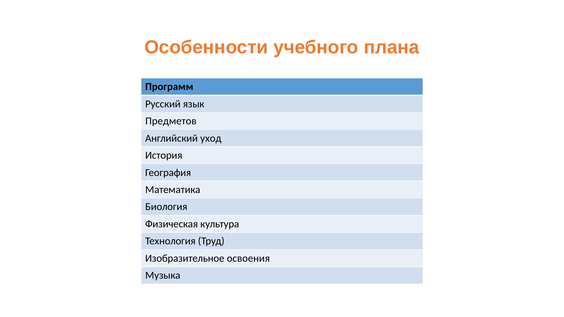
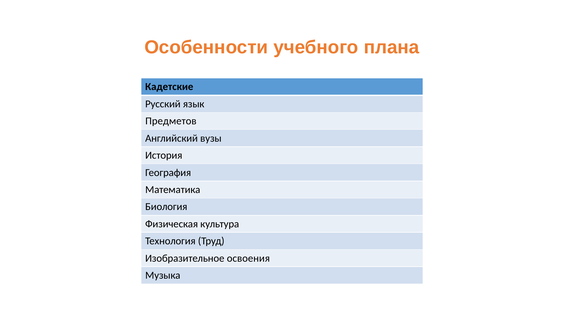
Программ: Программ -> Кадетские
уход: уход -> вузы
